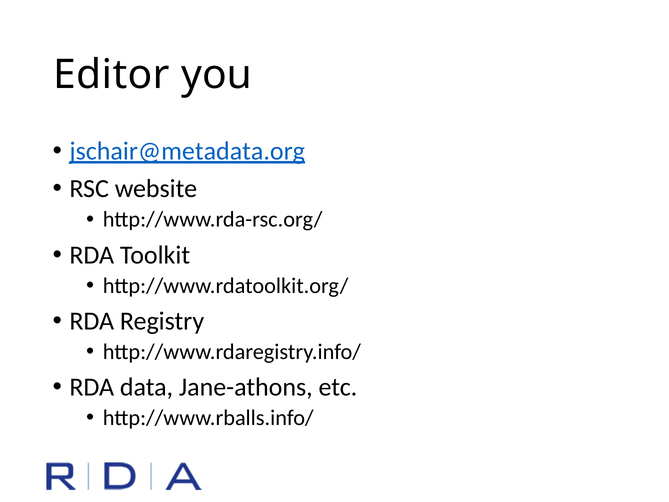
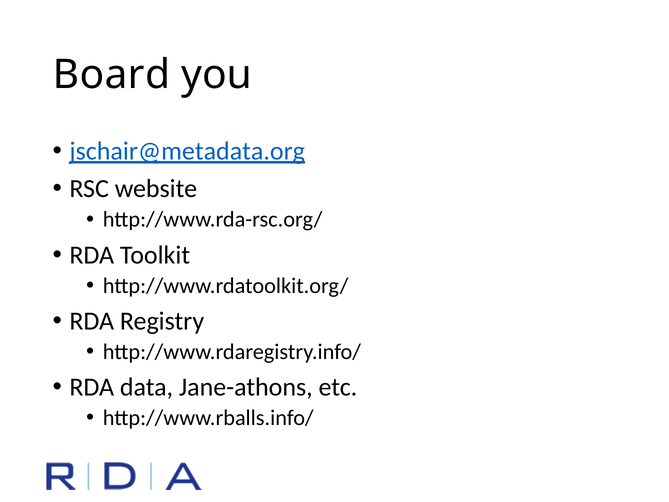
Editor: Editor -> Board
